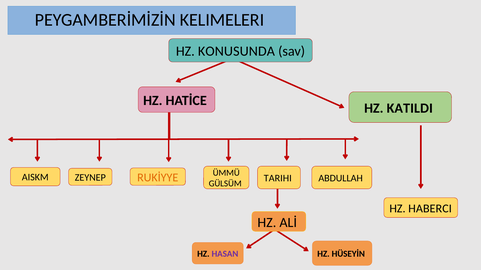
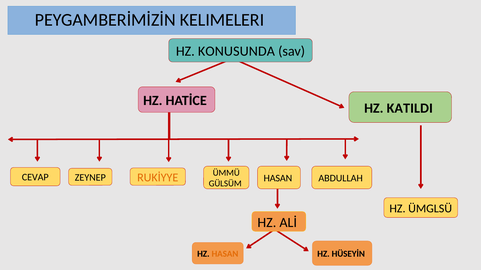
AISKM: AISKM -> CEVAP
TARIHI at (278, 179): TARIHI -> HASAN
HABERCI: HABERCI -> ÜMGLSÜ
HASAN at (225, 254) colour: purple -> orange
